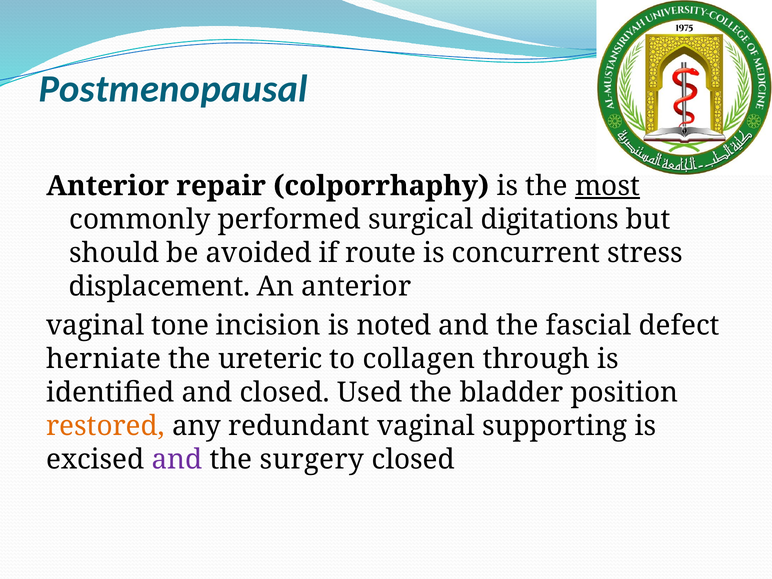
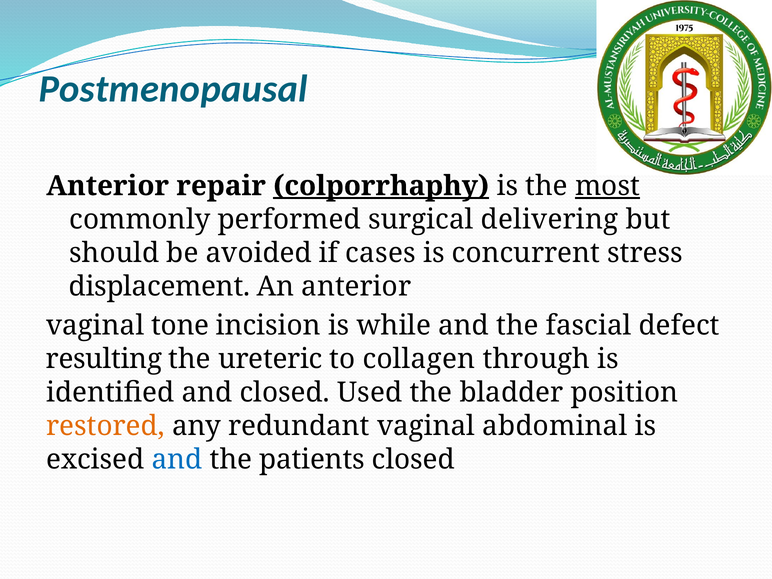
colporrhaphy underline: none -> present
digitations: digitations -> delivering
route: route -> cases
noted: noted -> while
herniate: herniate -> resulting
supporting: supporting -> abdominal
and at (177, 460) colour: purple -> blue
surgery: surgery -> patients
